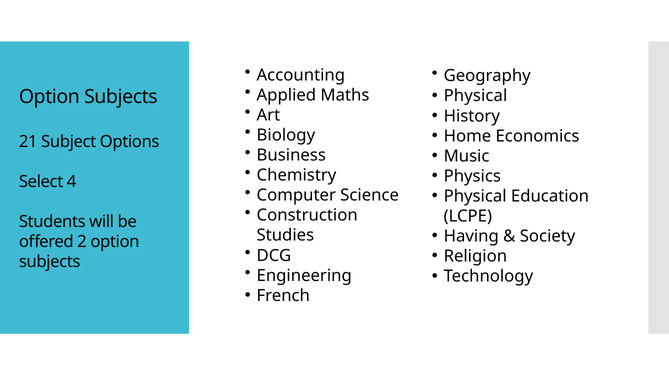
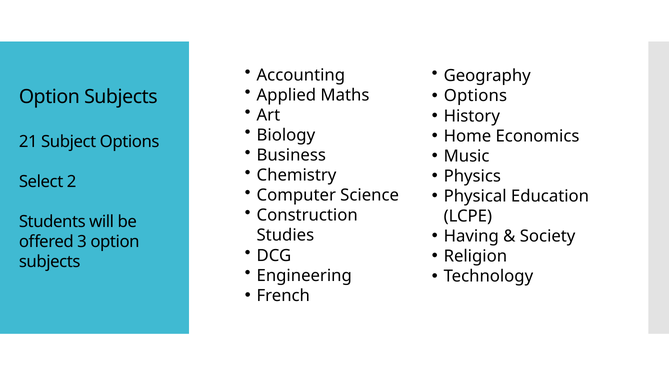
Physical at (476, 96): Physical -> Options
4: 4 -> 2
2: 2 -> 3
